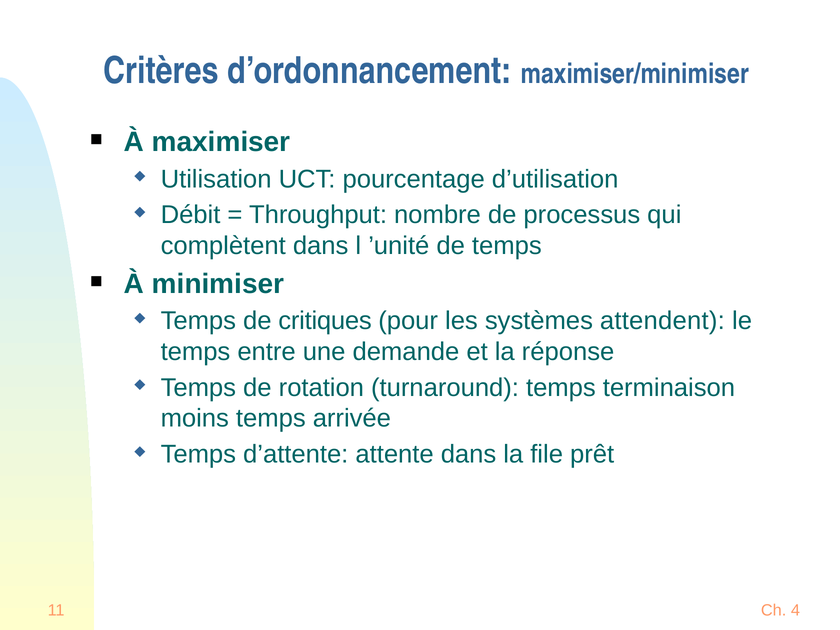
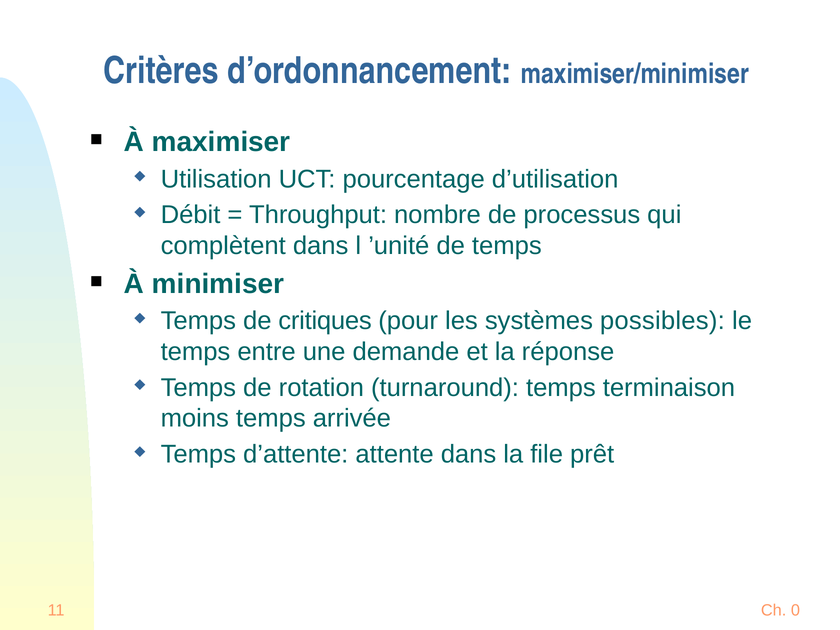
attendent: attendent -> possibles
4: 4 -> 0
